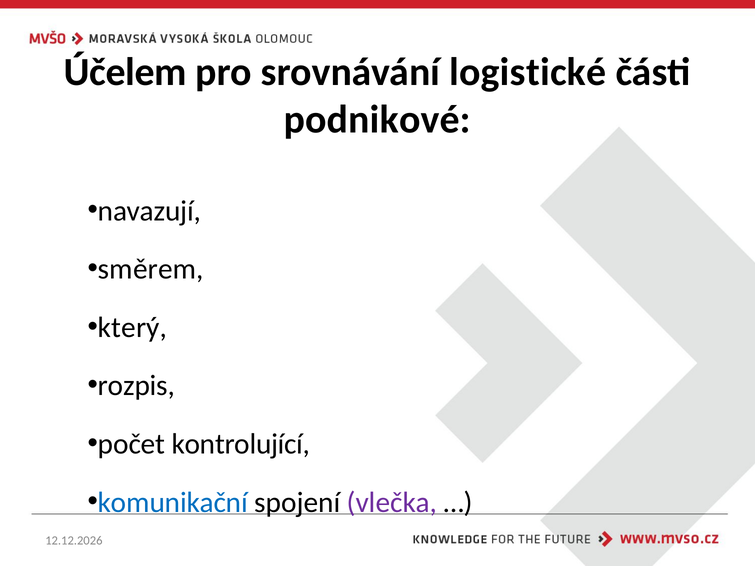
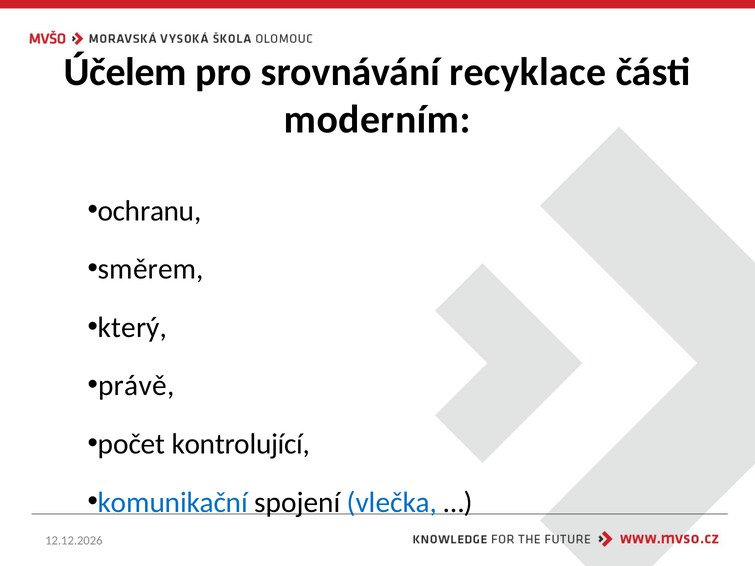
logistické: logistické -> recyklace
podnikové: podnikové -> moderním
navazují: navazují -> ochranu
rozpis: rozpis -> právě
vlečka colour: purple -> blue
